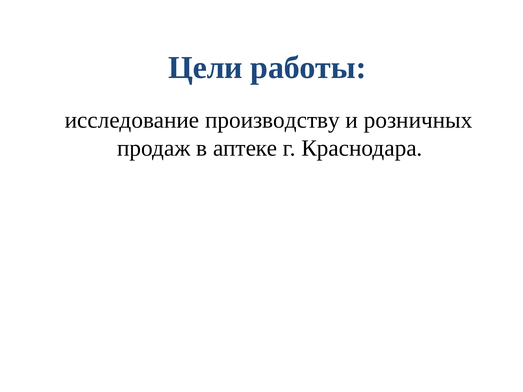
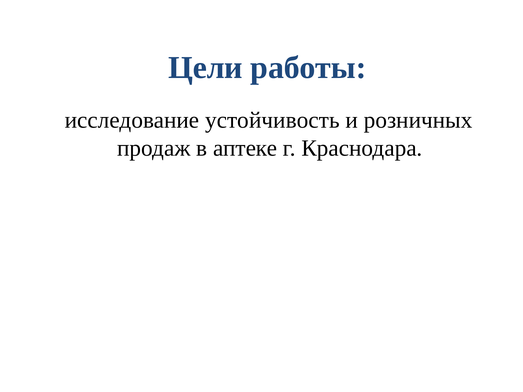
производству: производству -> устойчивость
